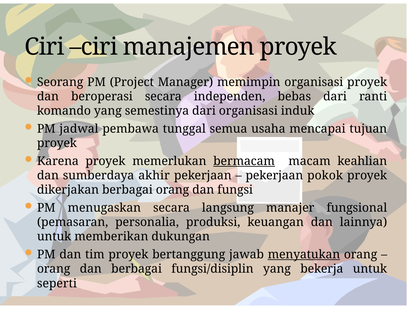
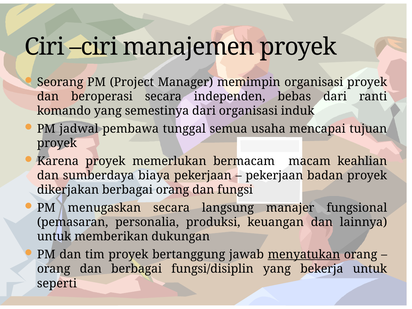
bermacam underline: present -> none
akhir: akhir -> biaya
pokok: pokok -> badan
